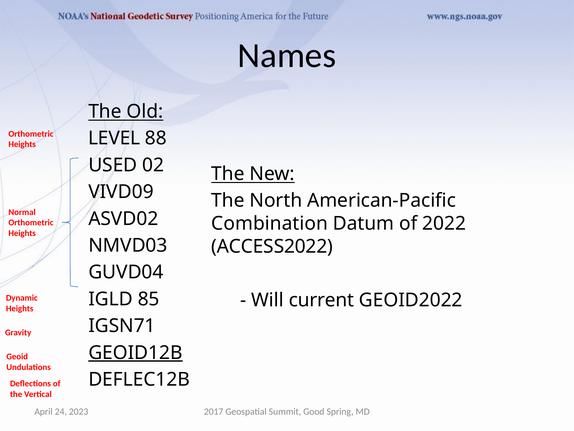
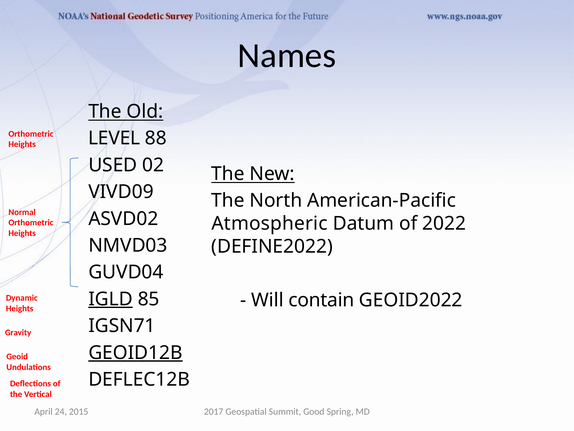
Combination: Combination -> Atmospheric
ACCESS2022: ACCESS2022 -> DEFINE2022
IGLD underline: none -> present
current: current -> contain
2023: 2023 -> 2015
